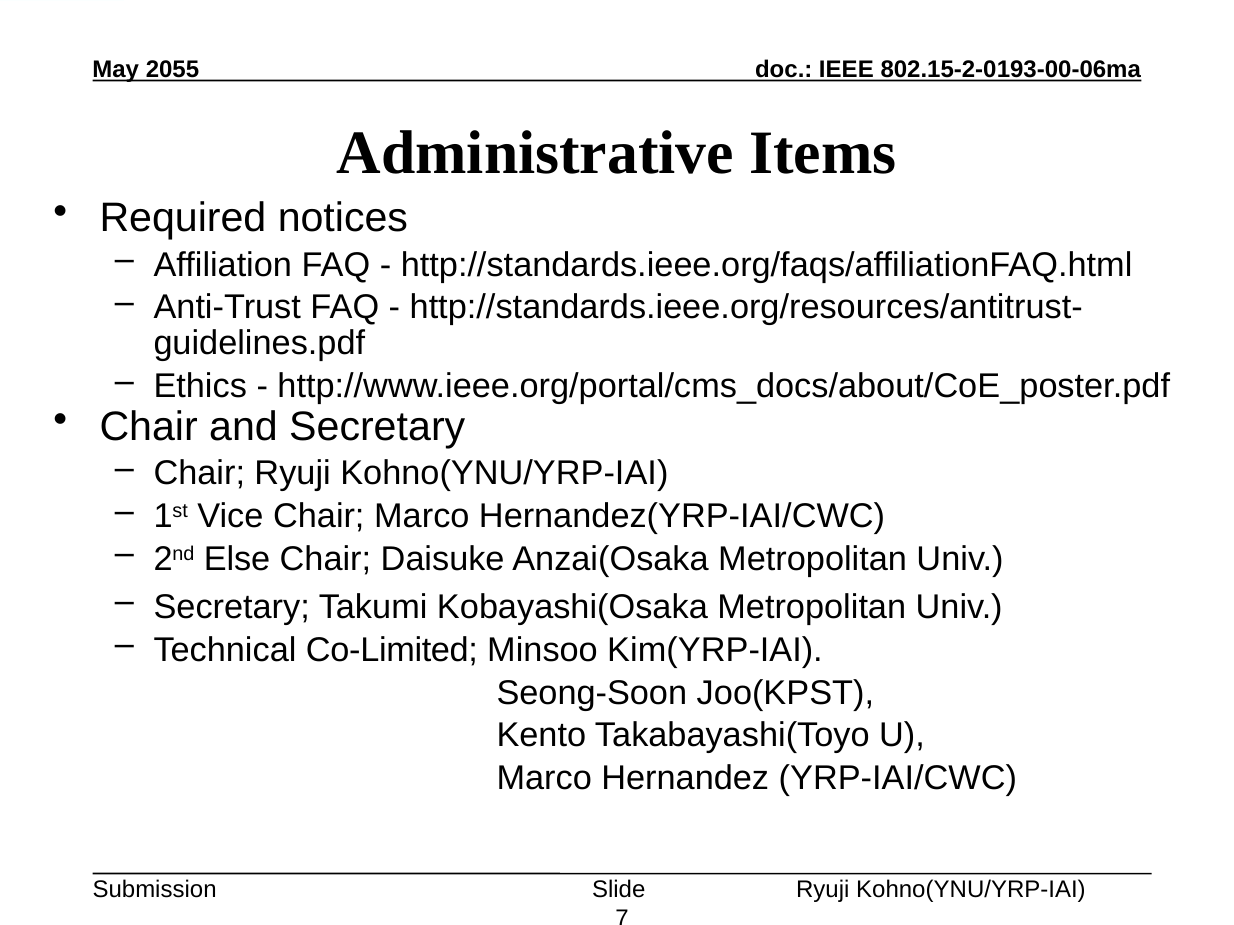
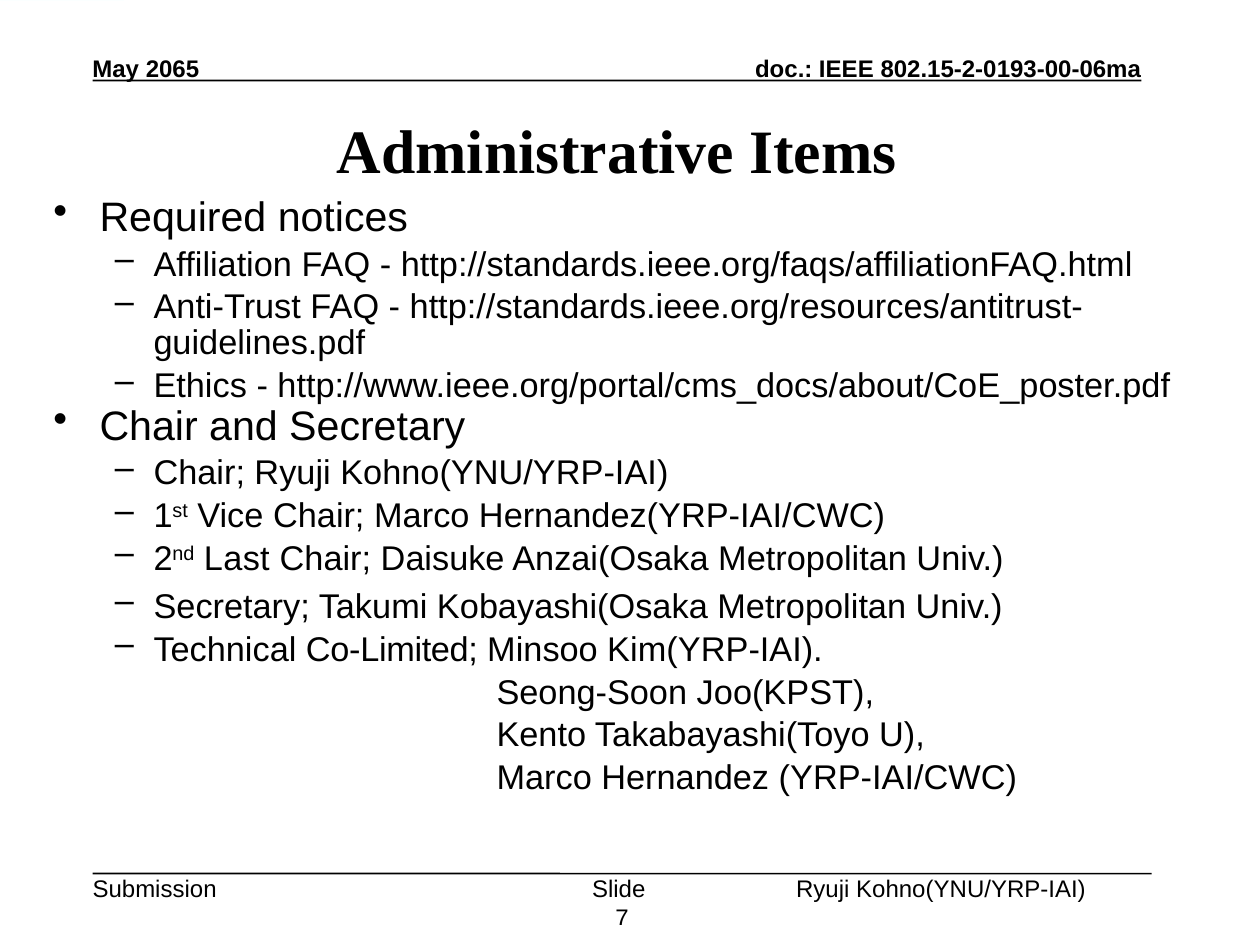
2055: 2055 -> 2065
Else: Else -> Last
